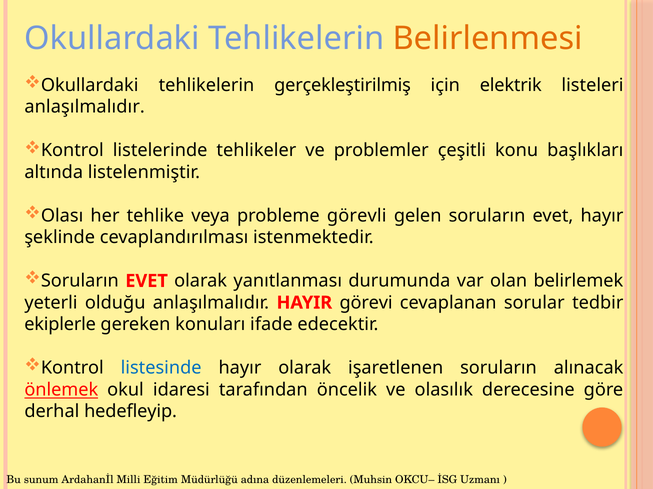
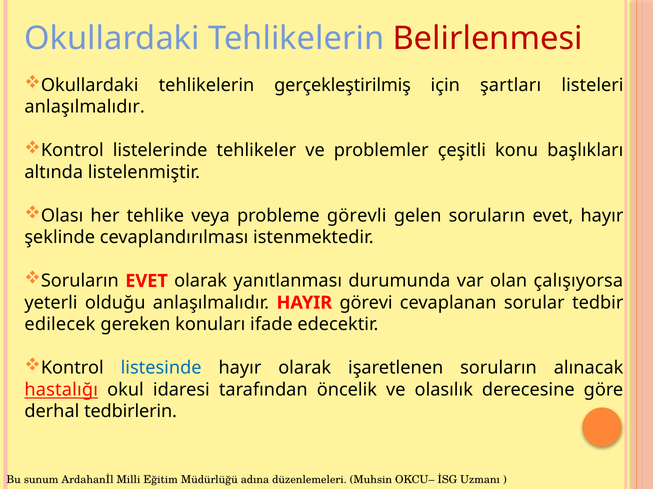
Belirlenmesi colour: orange -> red
elektrik: elektrik -> şartları
belirlemek: belirlemek -> çalışıyorsa
ekiplerle: ekiplerle -> edilecek
önlemek: önlemek -> hastalığı
hedefleyip: hedefleyip -> tedbirlerin
